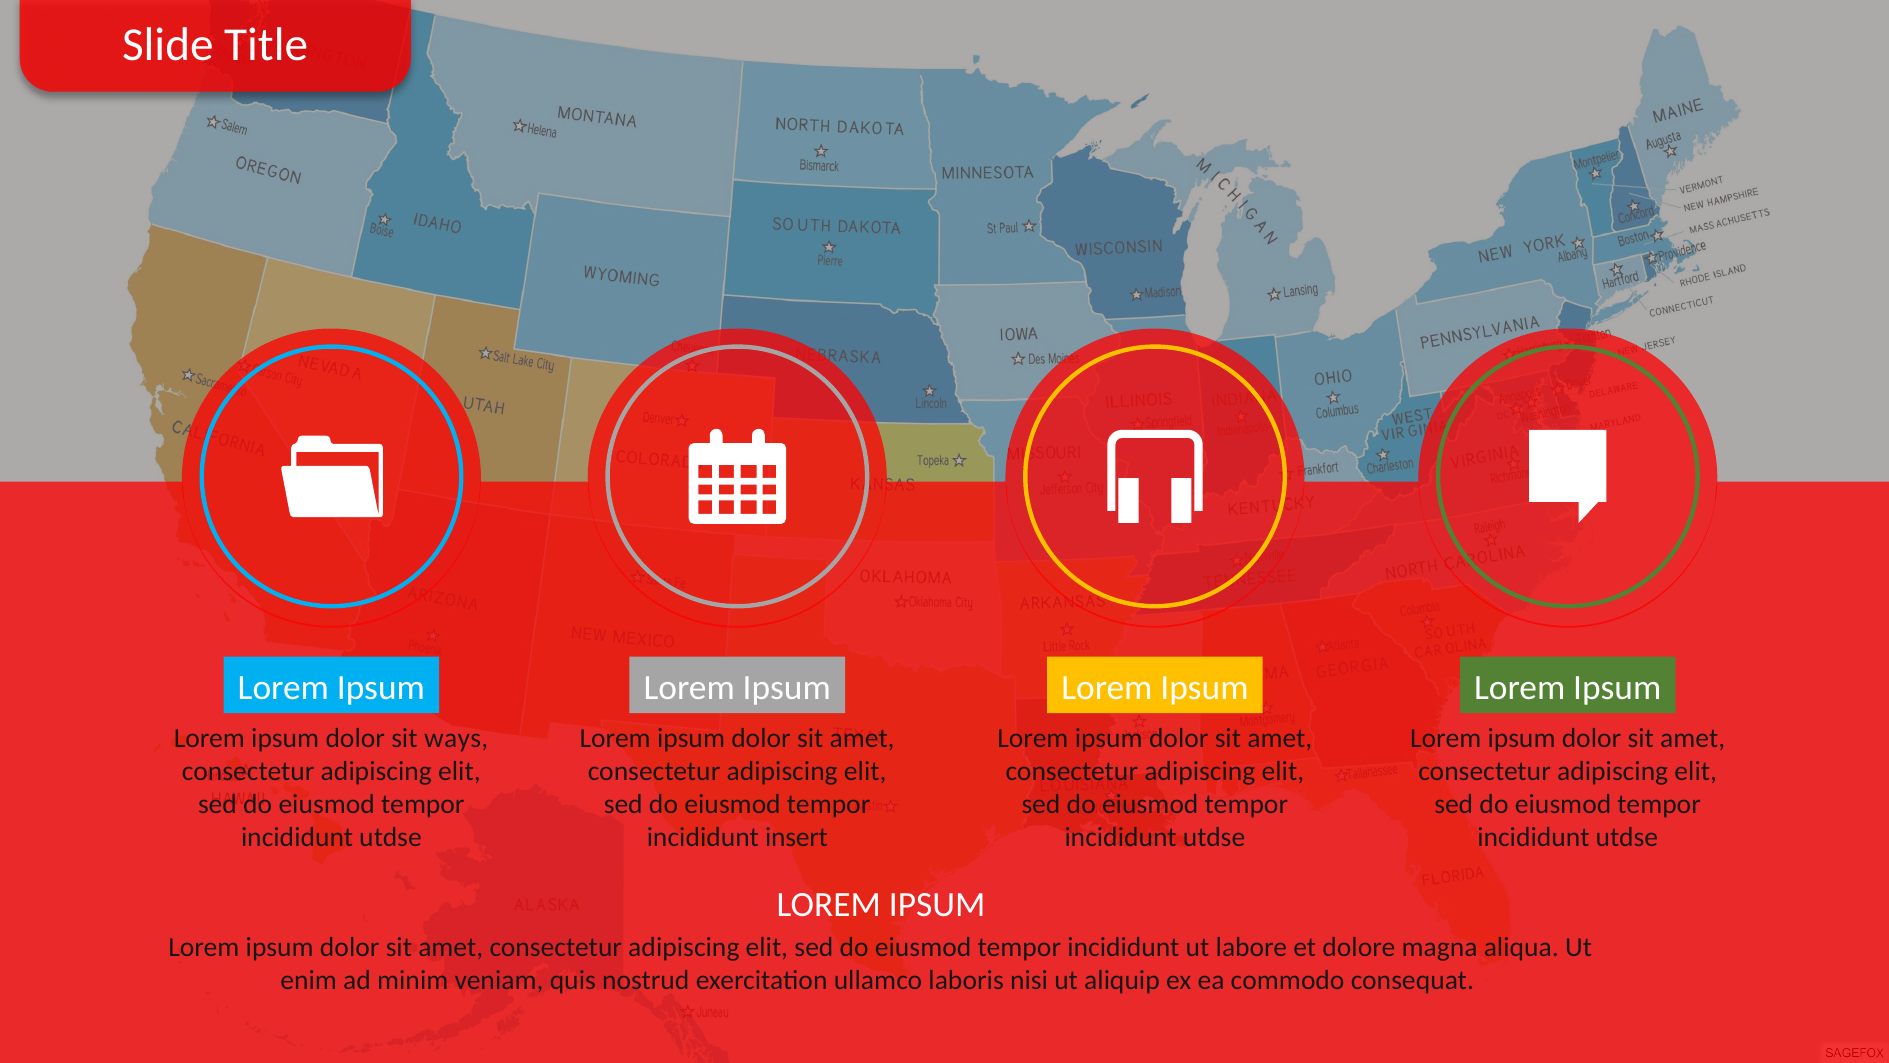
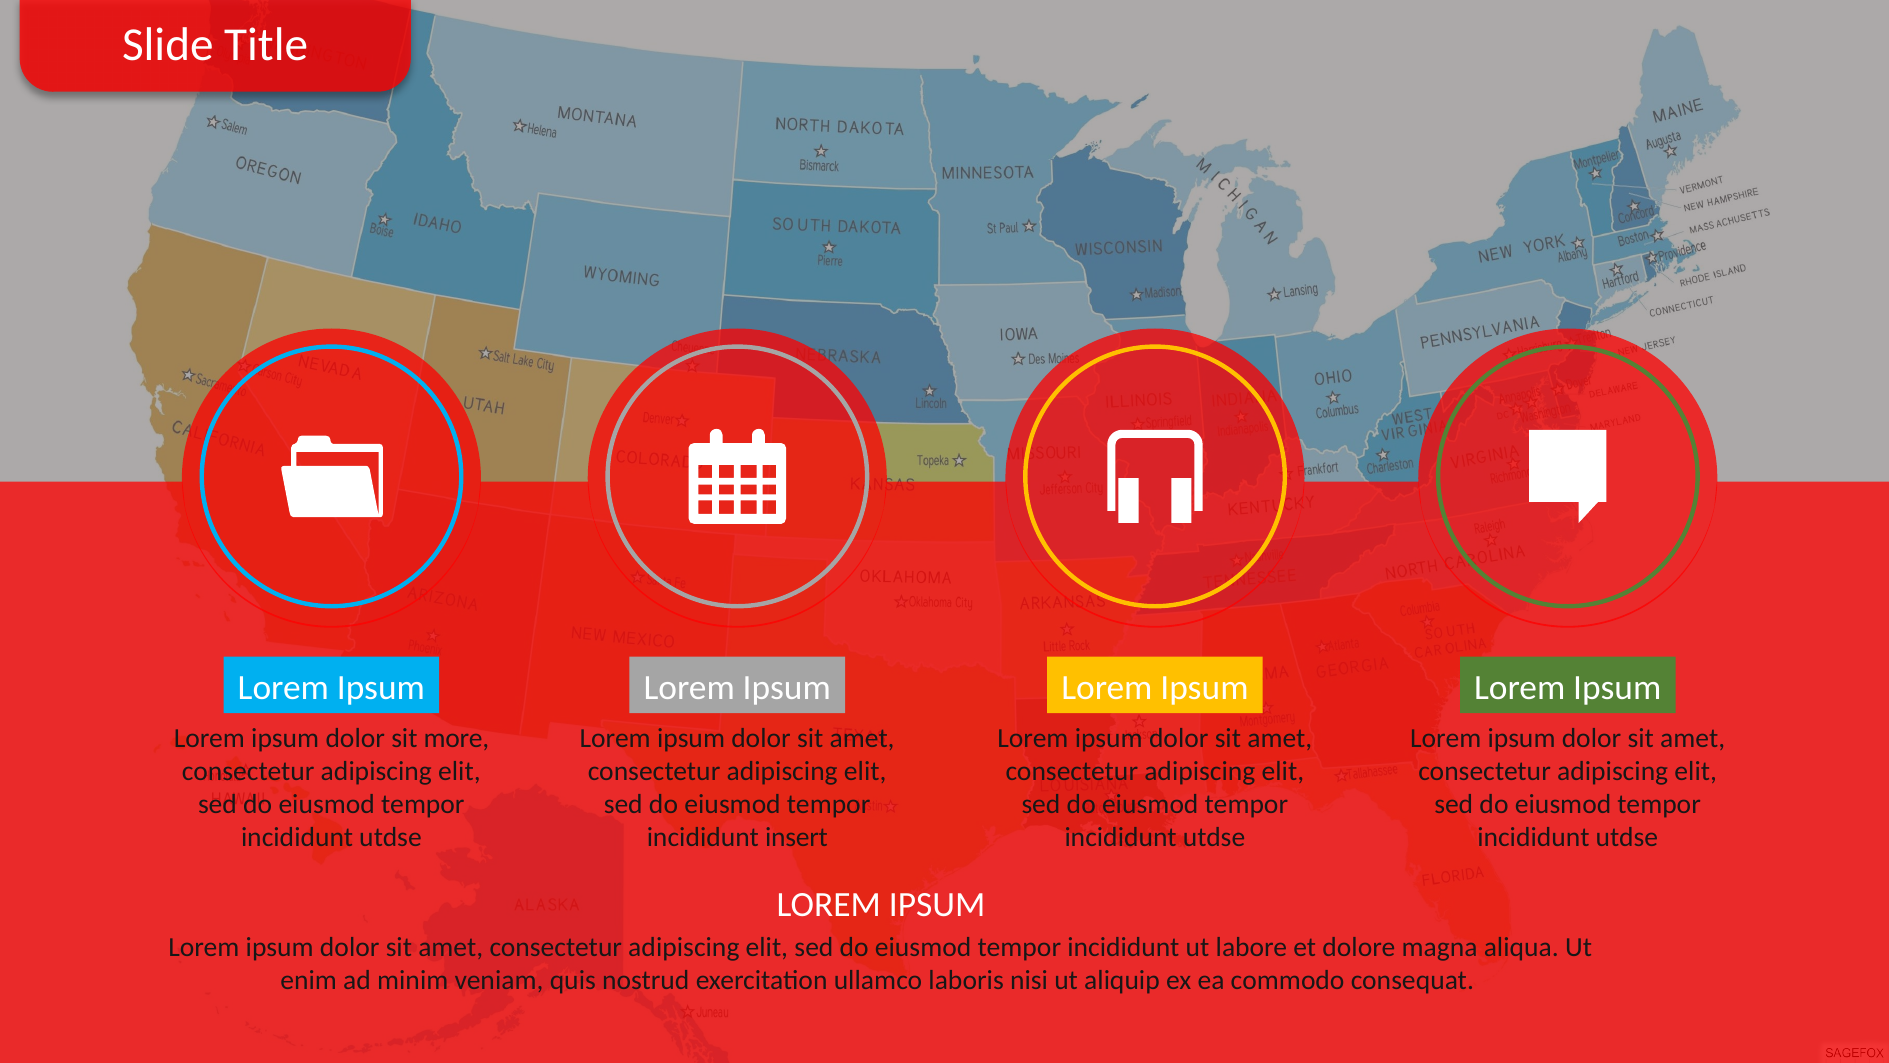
ways: ways -> more
